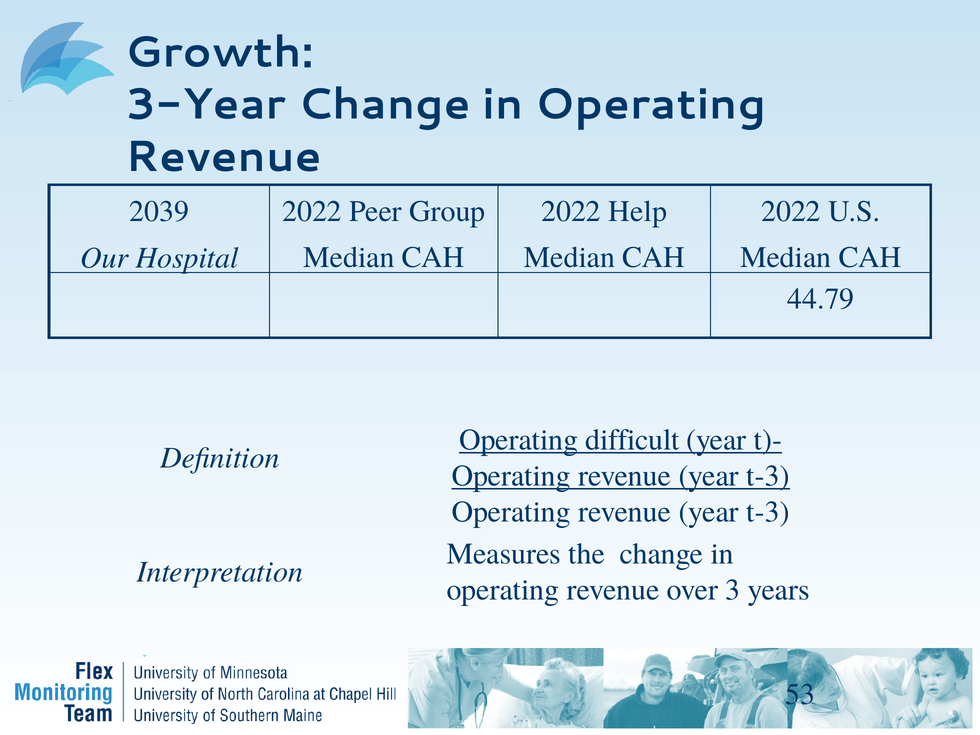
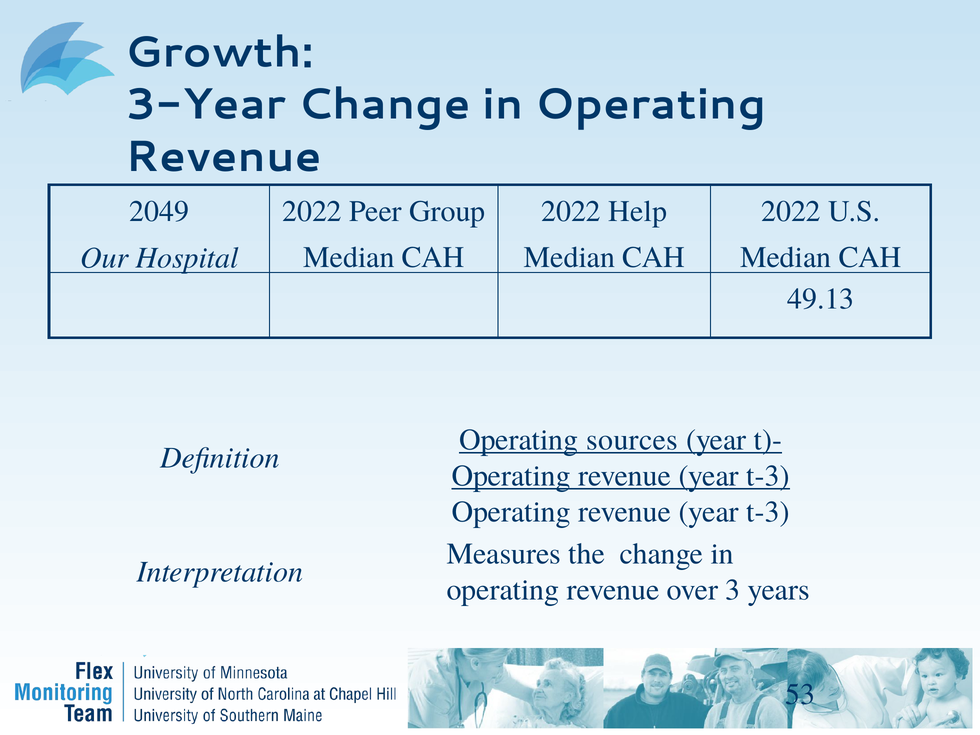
2039: 2039 -> 2049
44.79: 44.79 -> 49.13
difficult: difficult -> sources
